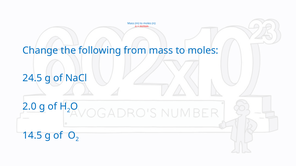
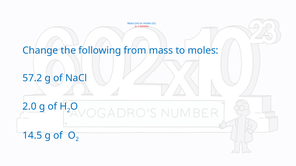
24.5: 24.5 -> 57.2
